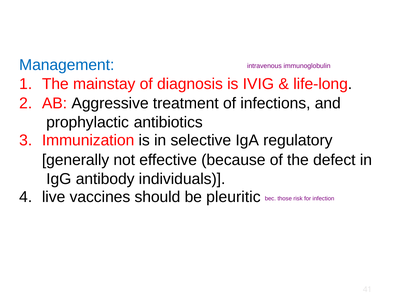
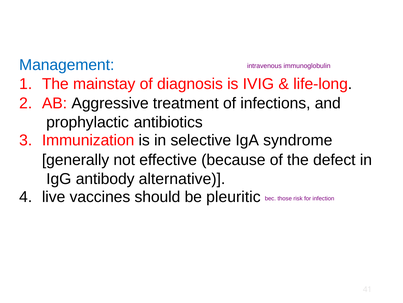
regulatory: regulatory -> syndrome
individuals: individuals -> alternative
